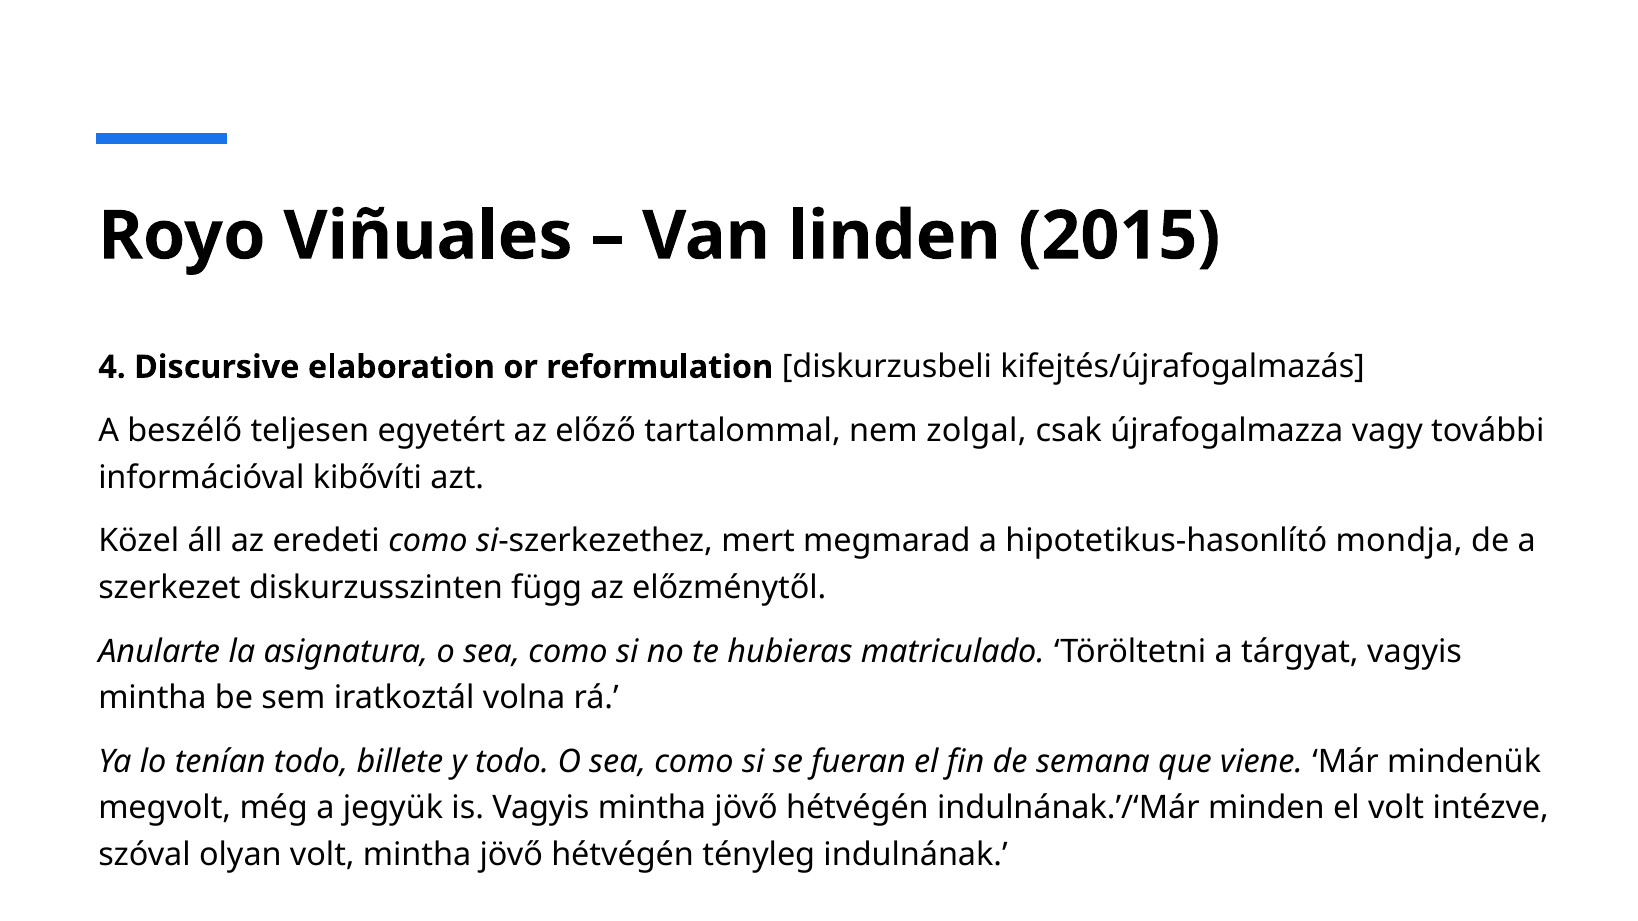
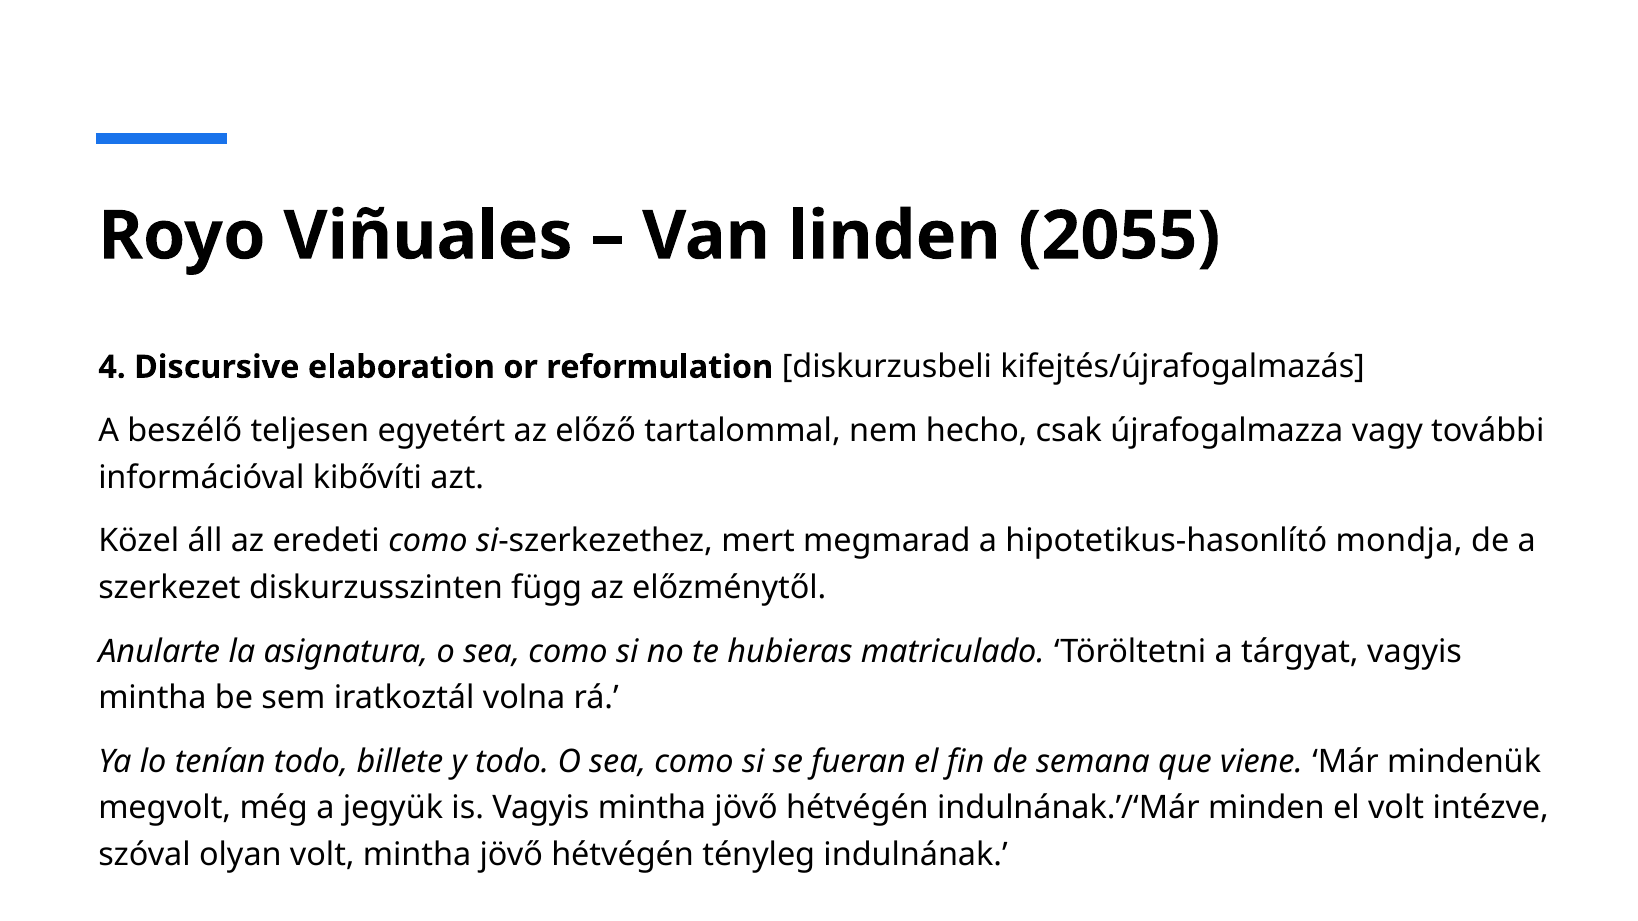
2015: 2015 -> 2055
zolgal: zolgal -> hecho
